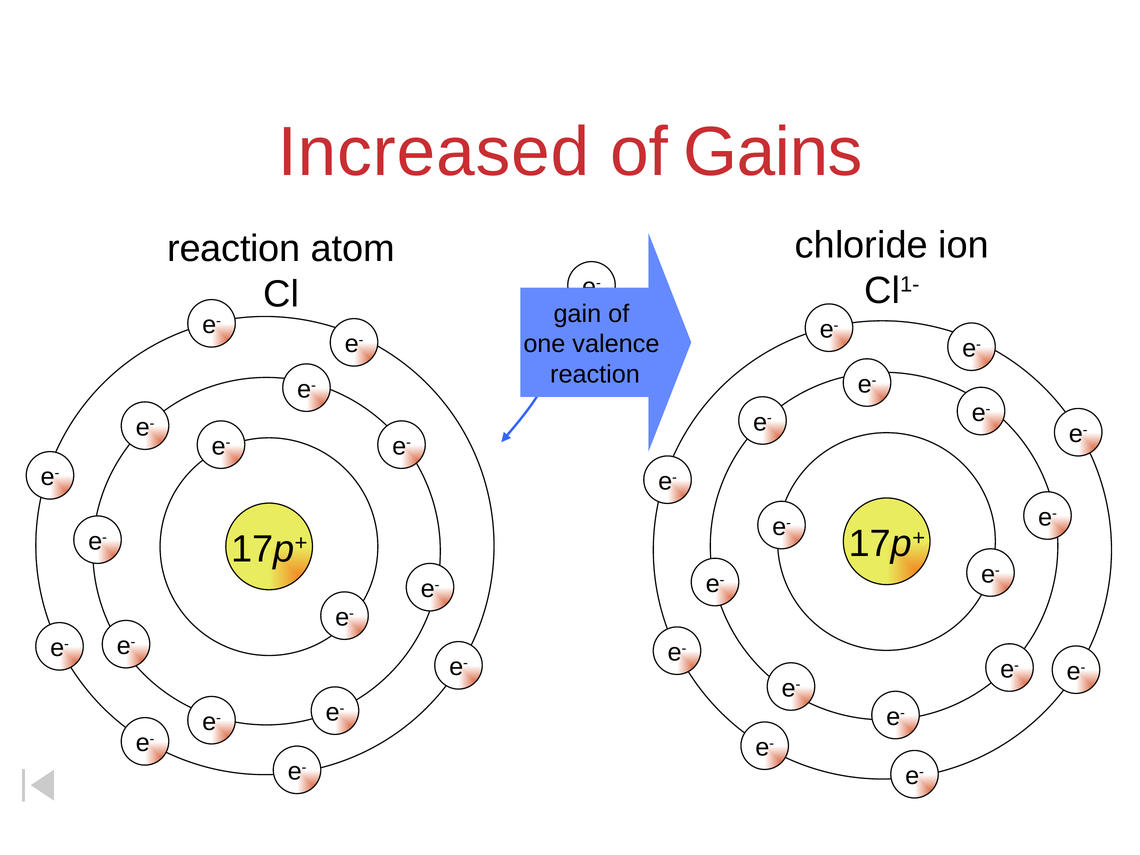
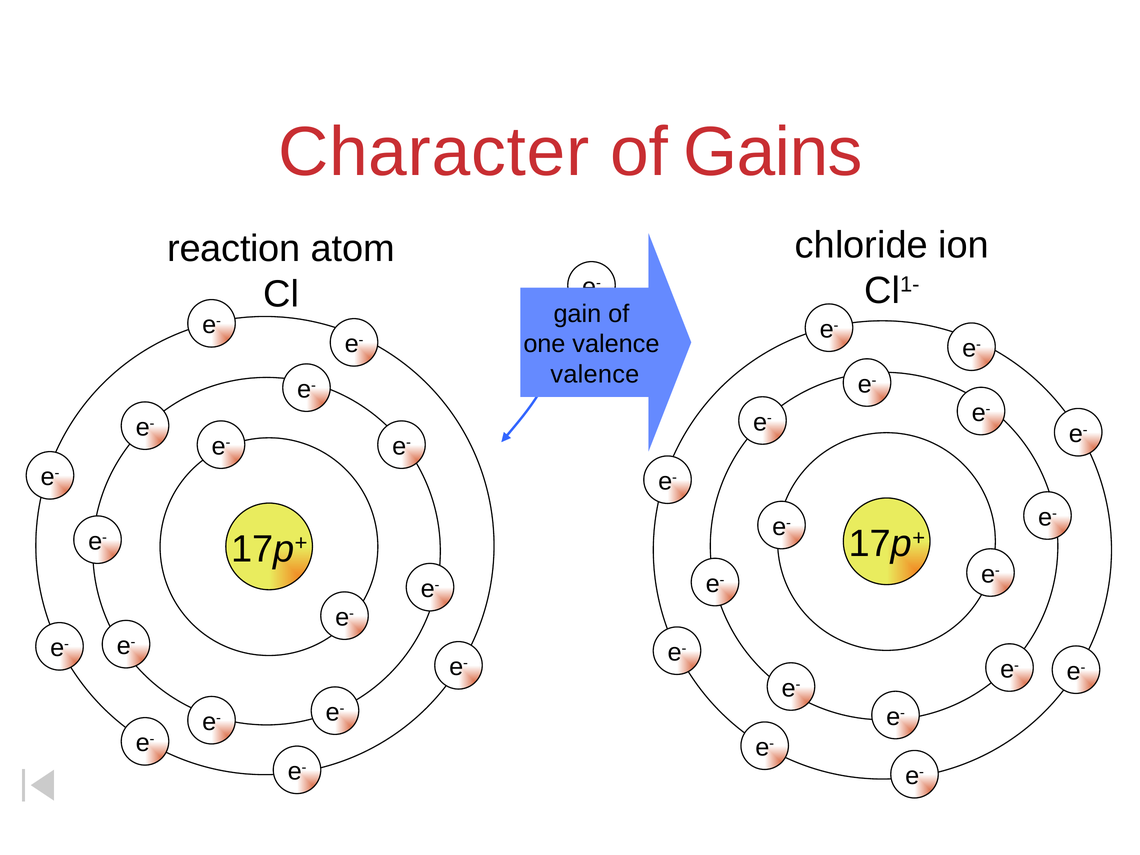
Increased: Increased -> Character
reaction at (595, 374): reaction -> valence
